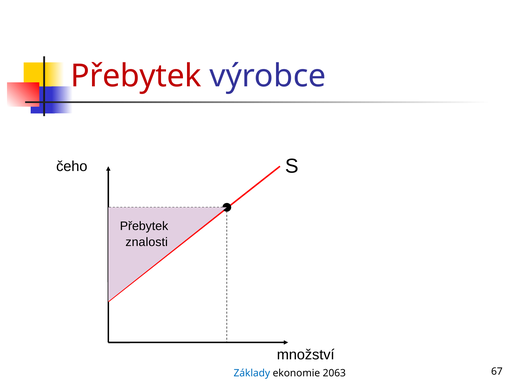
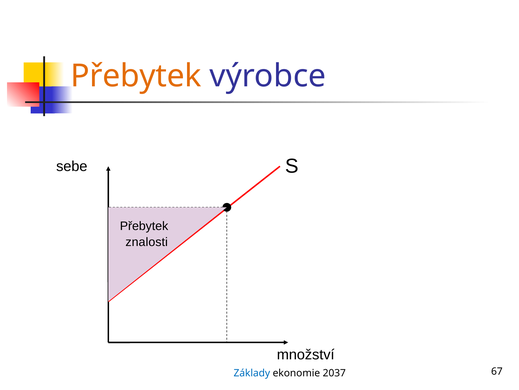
Přebytek at (136, 76) colour: red -> orange
čeho: čeho -> sebe
2063: 2063 -> 2037
